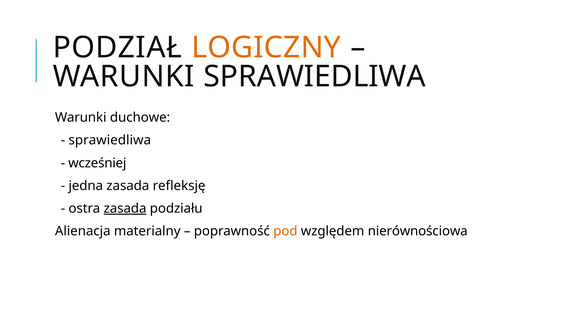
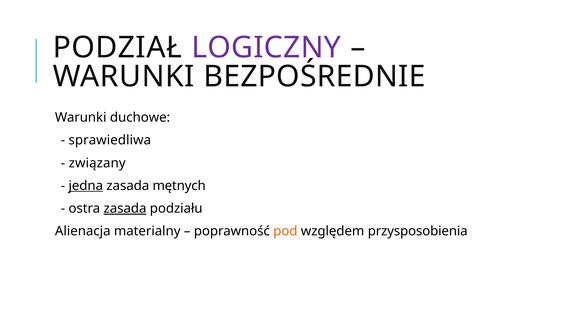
LOGICZNY colour: orange -> purple
WARUNKI SPRAWIEDLIWA: SPRAWIEDLIWA -> BEZPOŚREDNIE
wcześniej: wcześniej -> związany
jedna underline: none -> present
refleksję: refleksję -> mętnych
nierównościowa: nierównościowa -> przysposobienia
